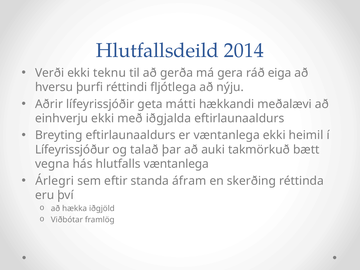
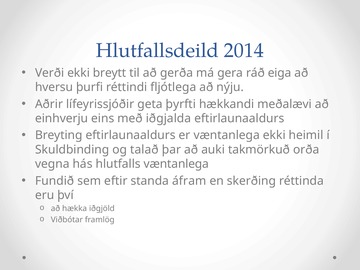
teknu: teknu -> breytt
mátti: mátti -> þyrfti
einhverju ekki: ekki -> eins
Lífeyrissjóður: Lífeyrissjóður -> Skuldbinding
bætt: bætt -> orða
Árlegri: Árlegri -> Fundið
